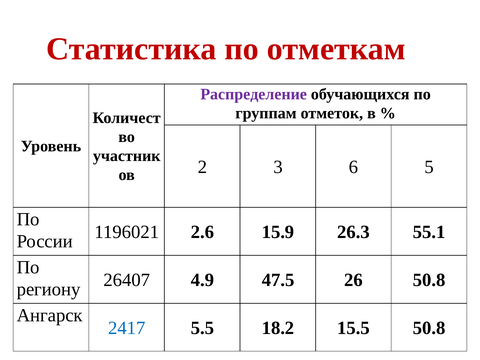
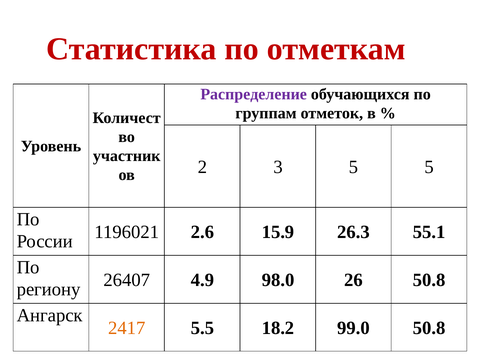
3 6: 6 -> 5
47.5: 47.5 -> 98.0
2417 colour: blue -> orange
15.5: 15.5 -> 99.0
